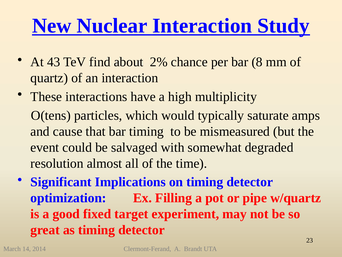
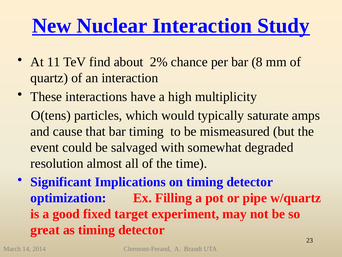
43: 43 -> 11
